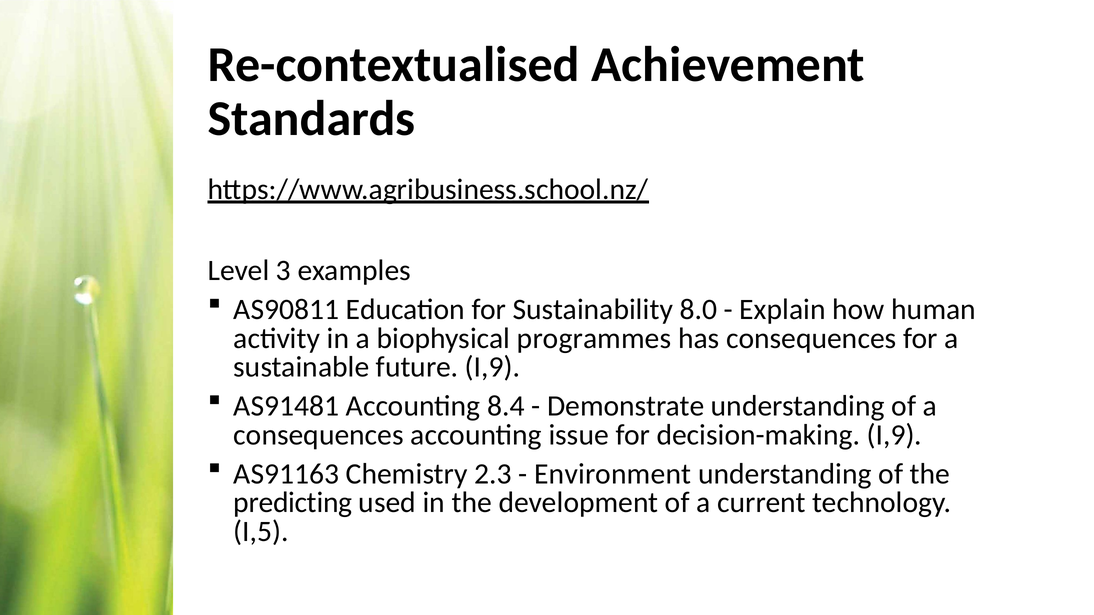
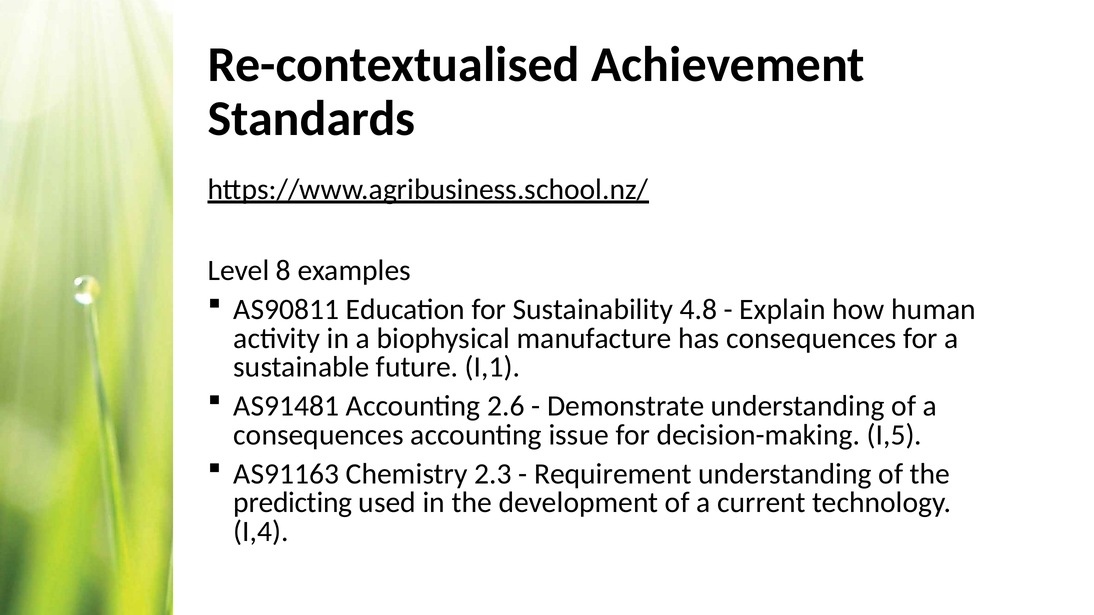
3: 3 -> 8
8.0: 8.0 -> 4.8
programmes: programmes -> manufacture
future I,9: I,9 -> I,1
8.4: 8.4 -> 2.6
decision-making I,9: I,9 -> I,5
Environment: Environment -> Requirement
I,5: I,5 -> I,4
